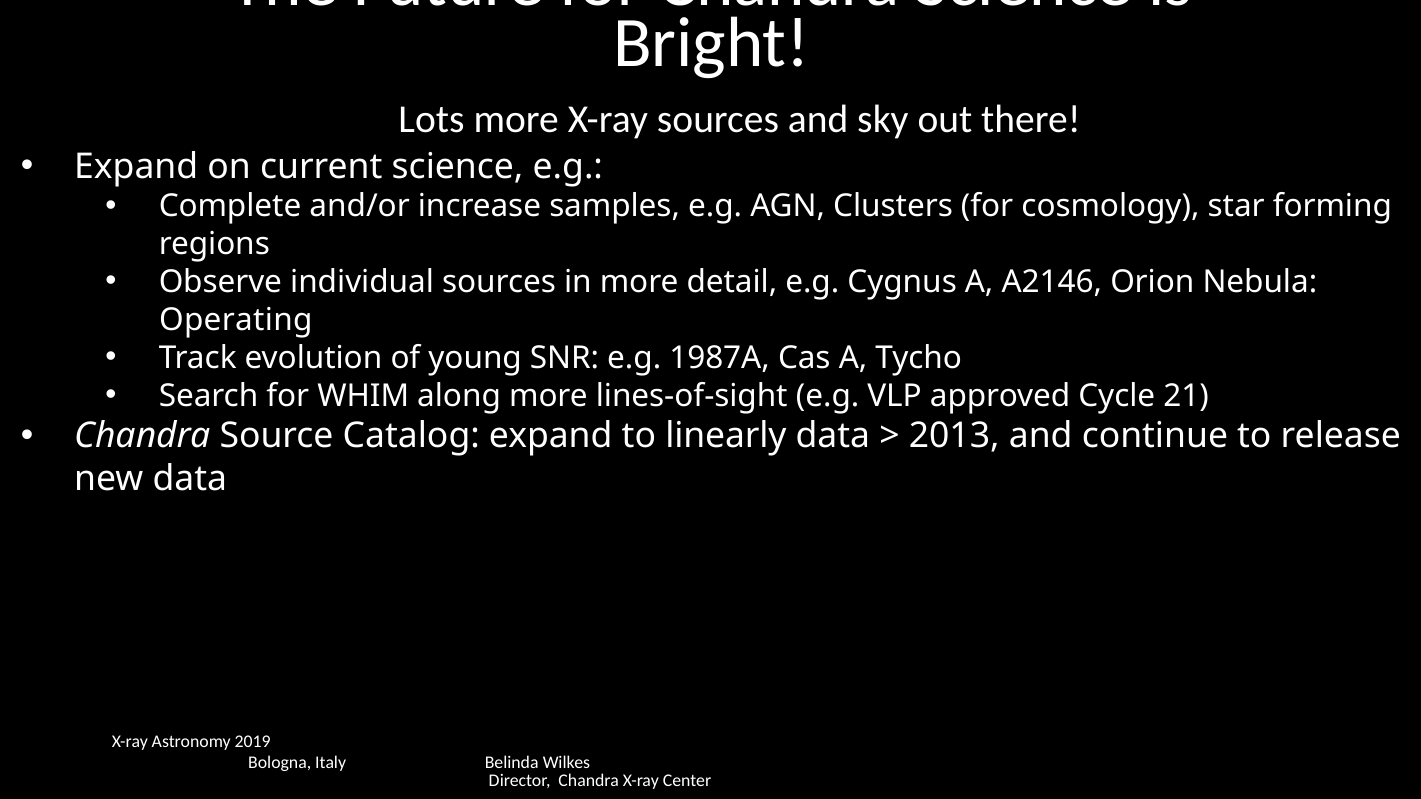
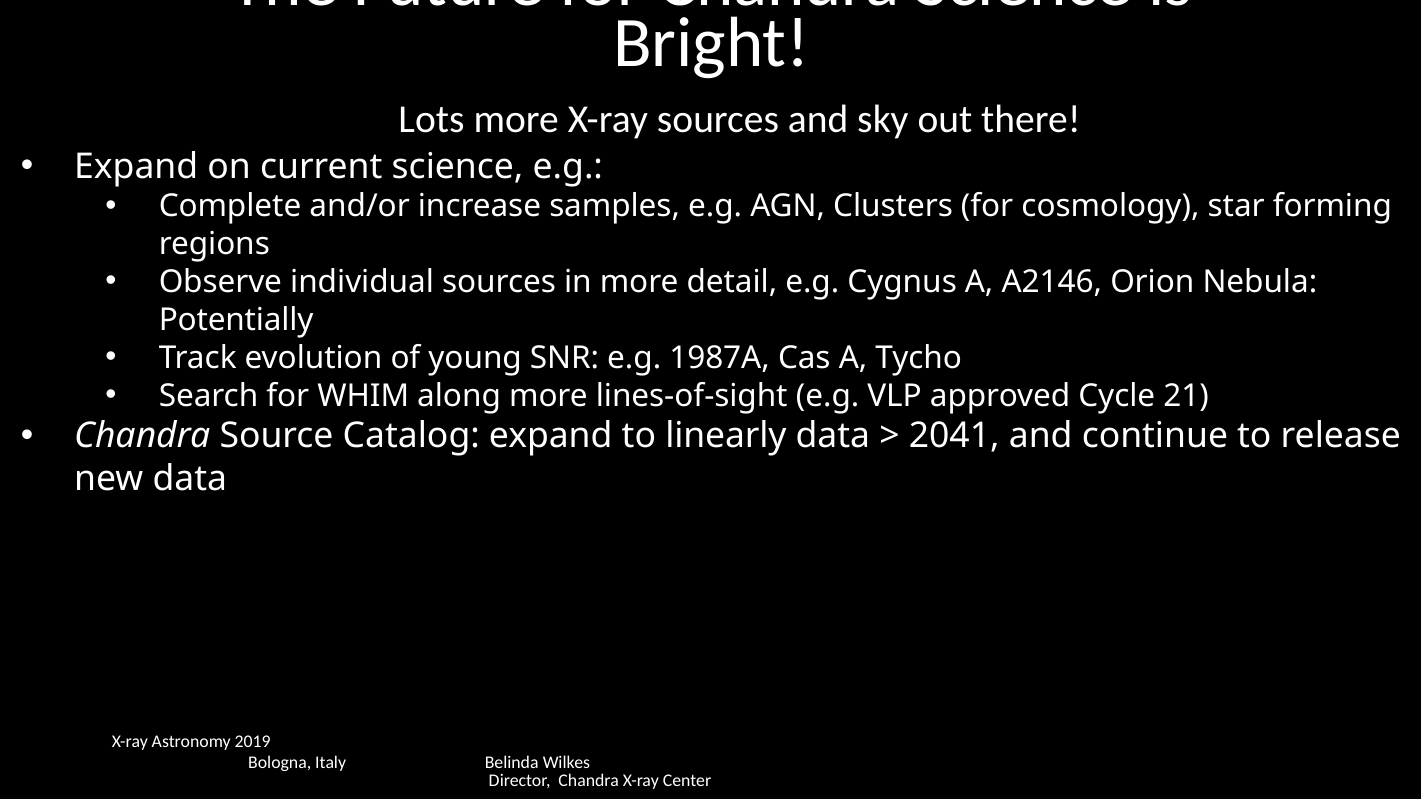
Operating: Operating -> Potentially
2013: 2013 -> 2041
